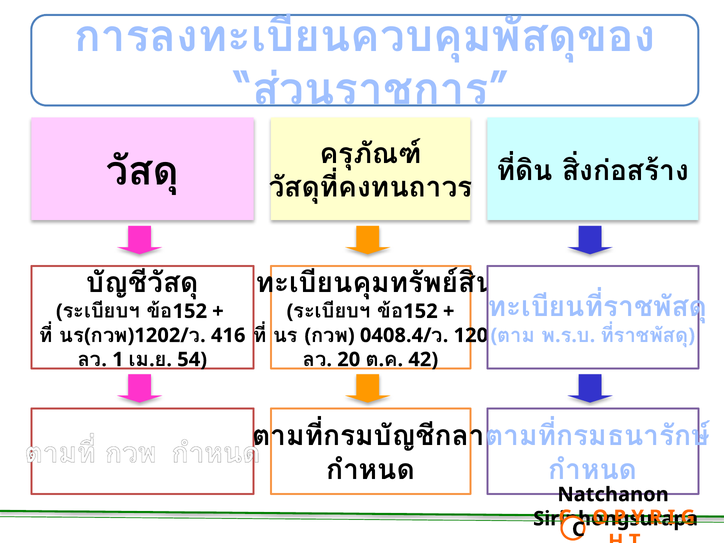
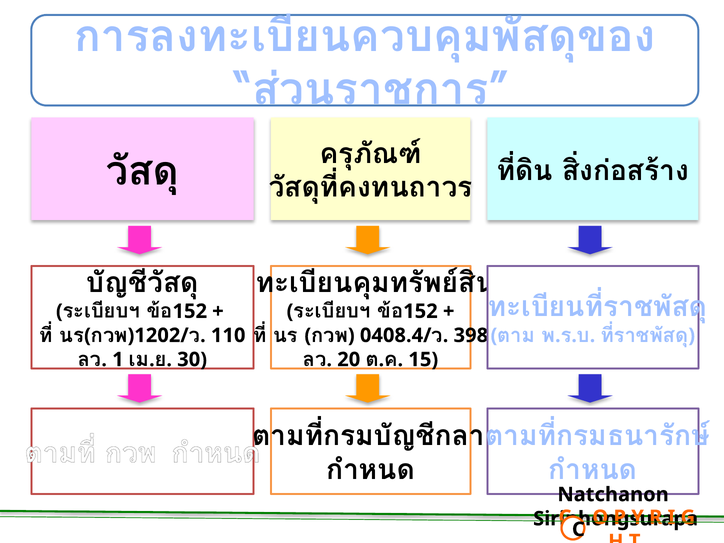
416: 416 -> 110
120: 120 -> 398
54: 54 -> 30
42: 42 -> 15
